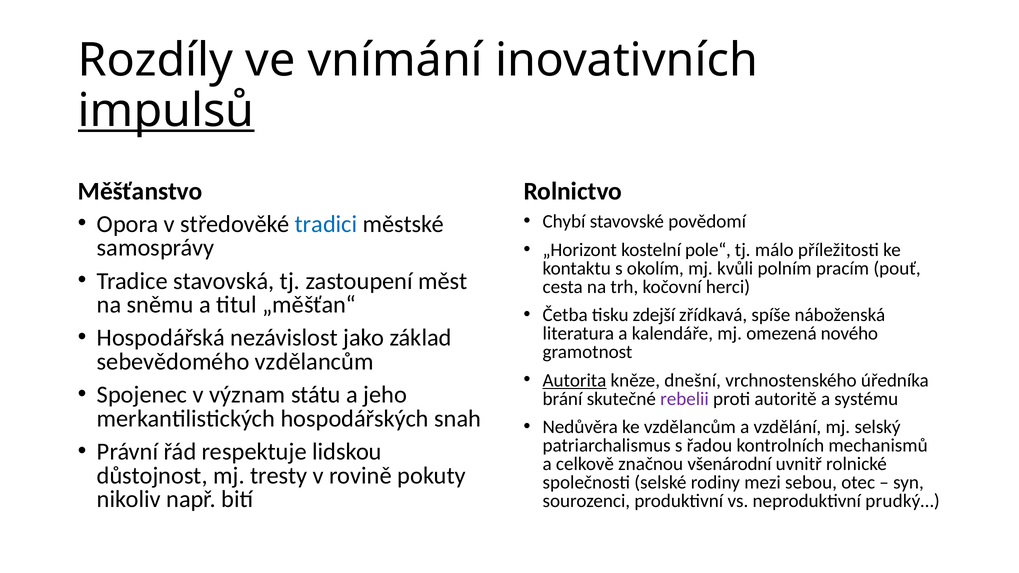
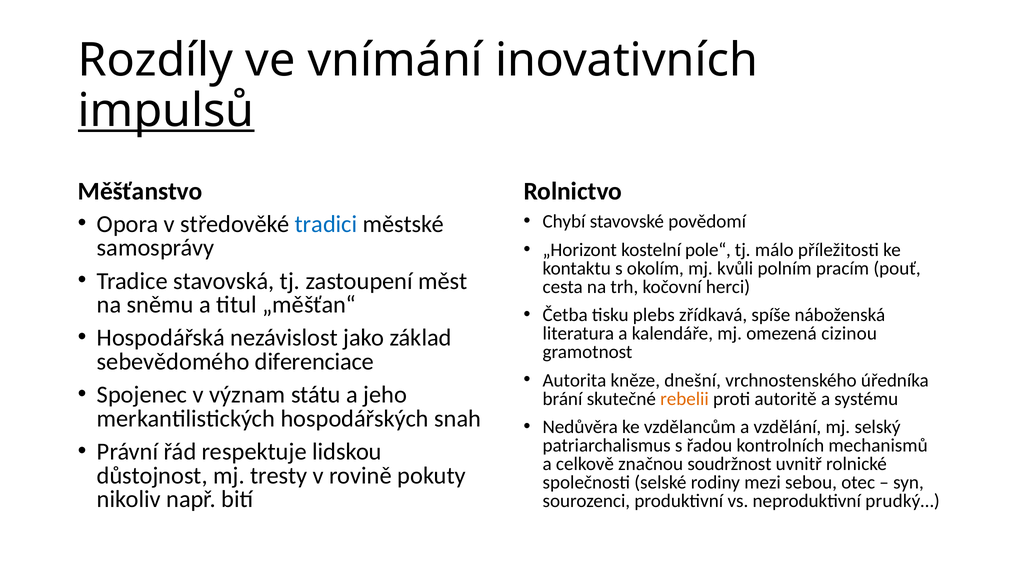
zdejší: zdejší -> plebs
nového: nového -> cizinou
sebevědomého vzdělancům: vzdělancům -> diferenciace
Autorita underline: present -> none
rebelii colour: purple -> orange
všenárodní: všenárodní -> soudržnost
